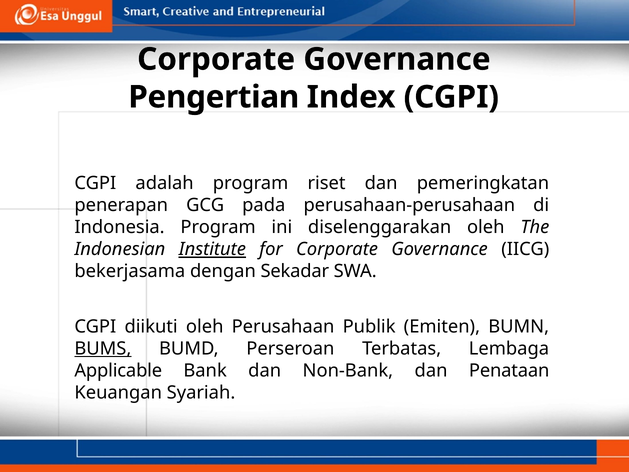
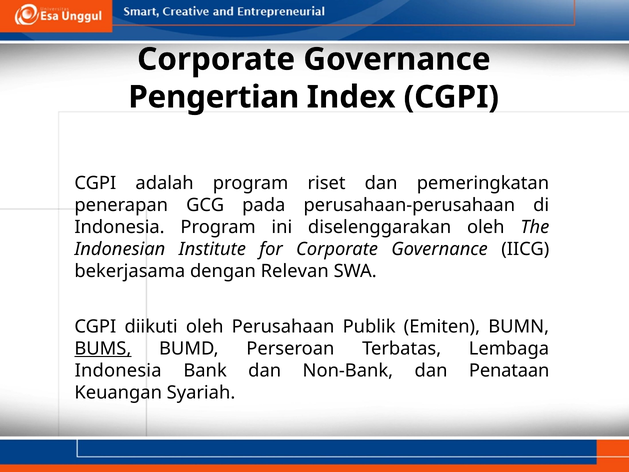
Institute underline: present -> none
Sekadar: Sekadar -> Relevan
Applicable at (118, 370): Applicable -> Indonesia
